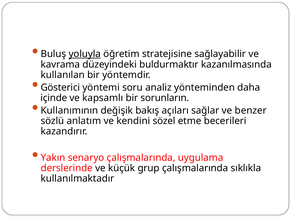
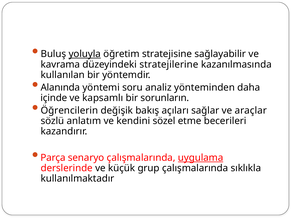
buldurmaktır: buldurmaktır -> stratejilerine
Gösterici: Gösterici -> Alanında
Kullanımının: Kullanımının -> Öğrencilerin
benzer: benzer -> araçlar
Yakın: Yakın -> Parça
uygulama underline: none -> present
